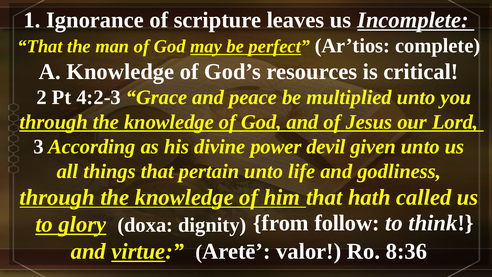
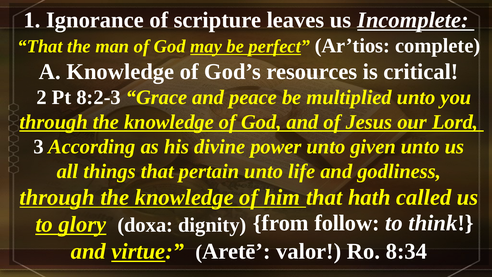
4:2-3: 4:2-3 -> 8:2-3
power devil: devil -> unto
8:36: 8:36 -> 8:34
